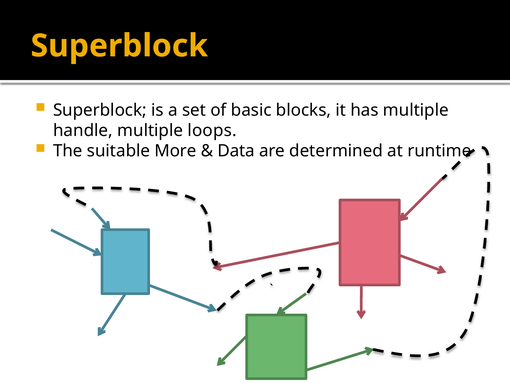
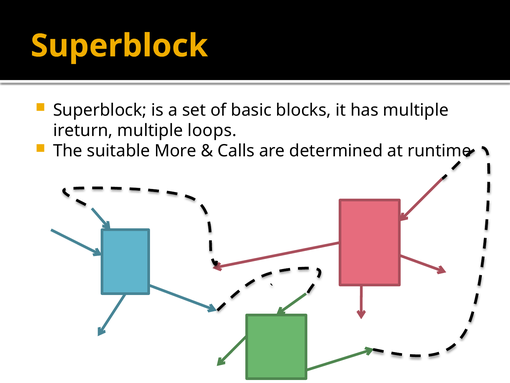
handle: handle -> ireturn
Data: Data -> Calls
